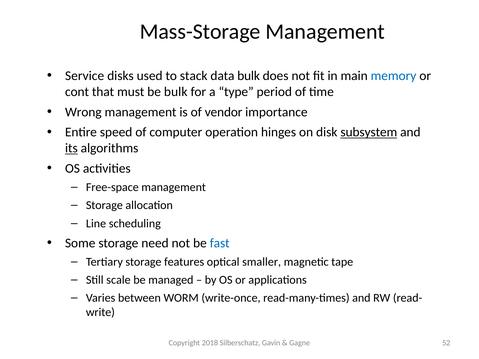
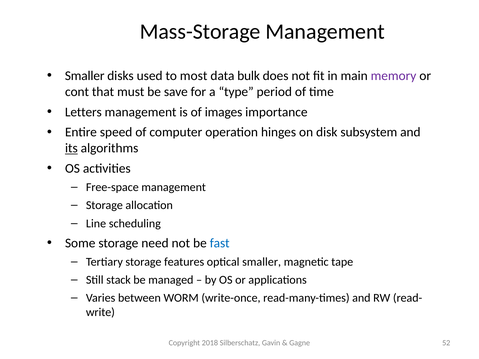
Service at (85, 76): Service -> Smaller
stack: stack -> most
memory colour: blue -> purple
be bulk: bulk -> save
Wrong: Wrong -> Letters
vendor: vendor -> images
subsystem underline: present -> none
scale: scale -> stack
